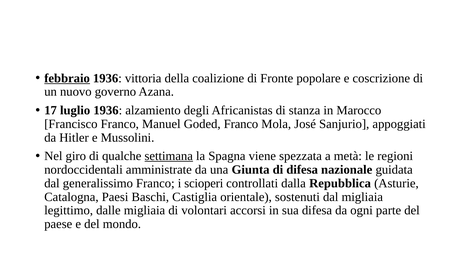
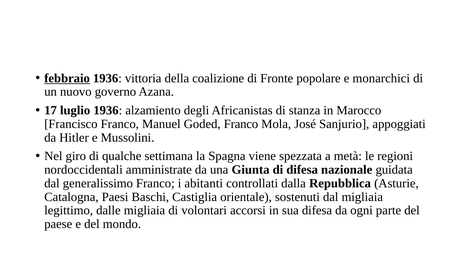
coscrizione: coscrizione -> monarchici
settimana underline: present -> none
scioperi: scioperi -> abitanti
